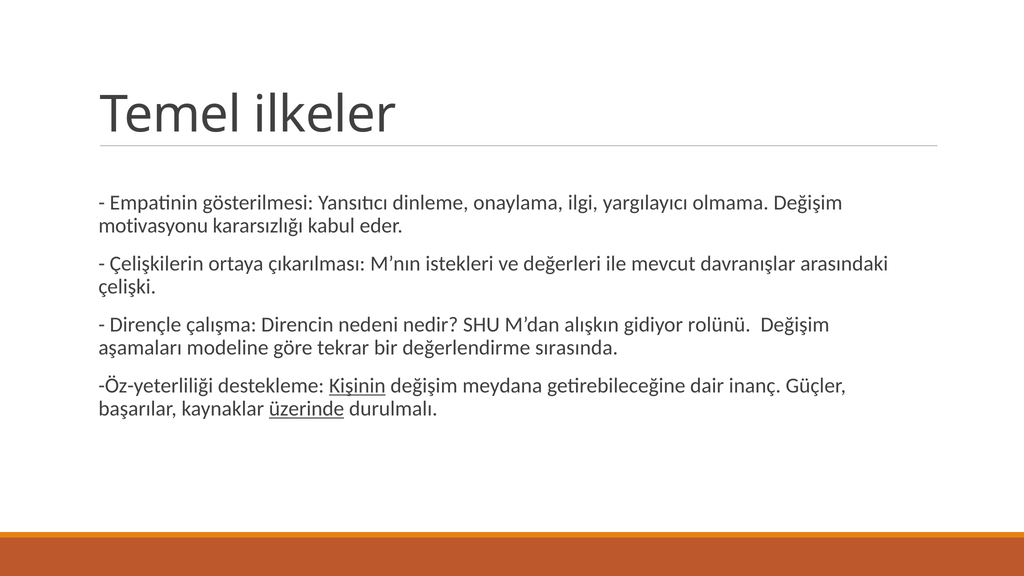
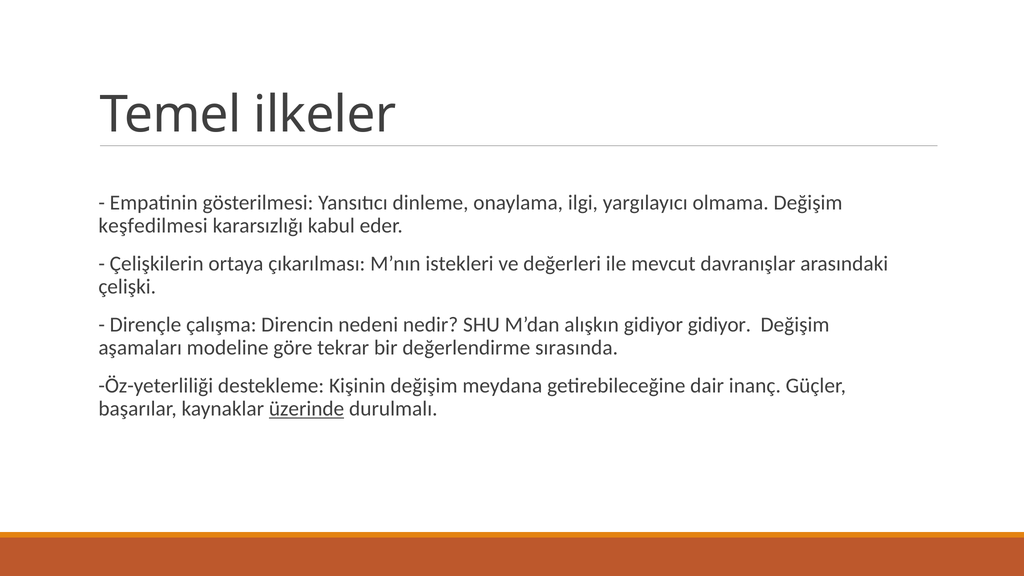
motivasyonu: motivasyonu -> keşfedilmesi
gidiyor rolünü: rolünü -> gidiyor
Kişinin underline: present -> none
